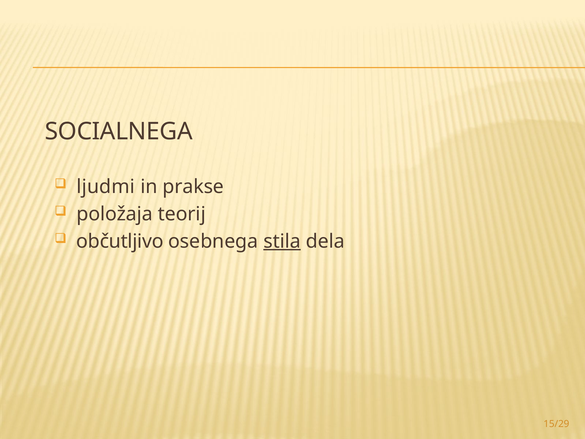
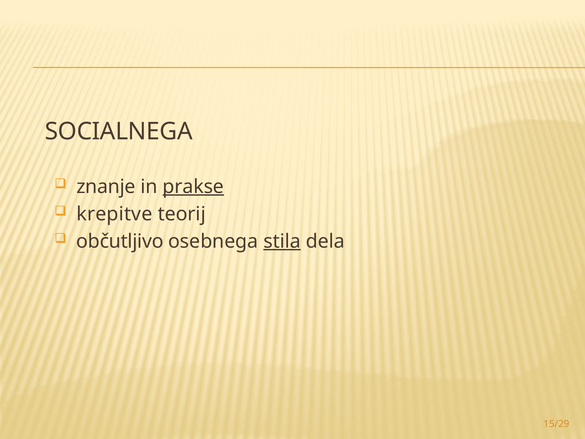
ljudmi: ljudmi -> znanje
prakse underline: none -> present
položaja: položaja -> krepitve
